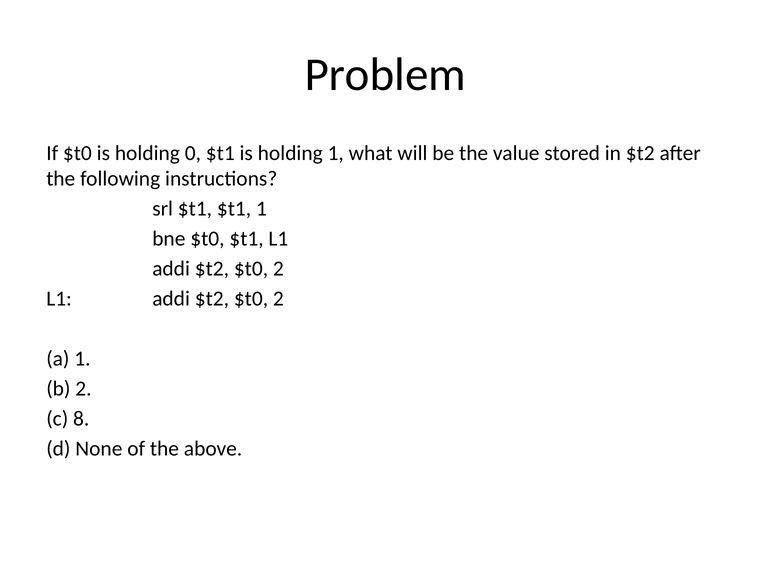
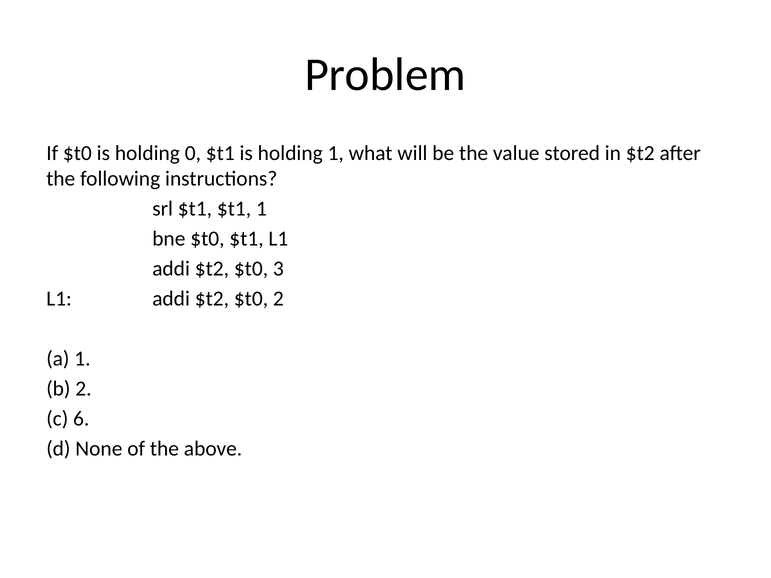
2 at (278, 269): 2 -> 3
8: 8 -> 6
